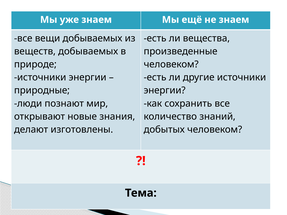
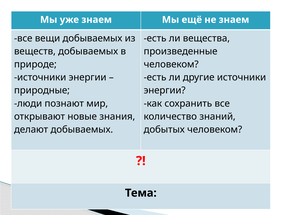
делают изготовлены: изготовлены -> добываемых
